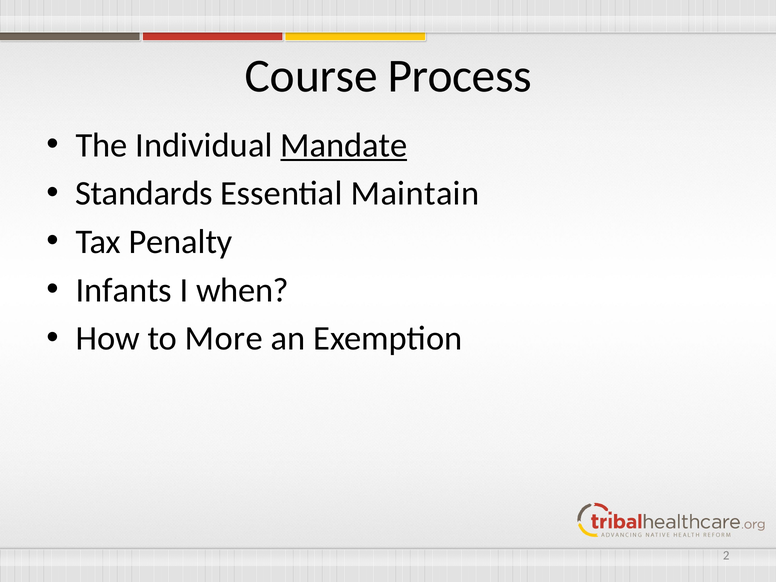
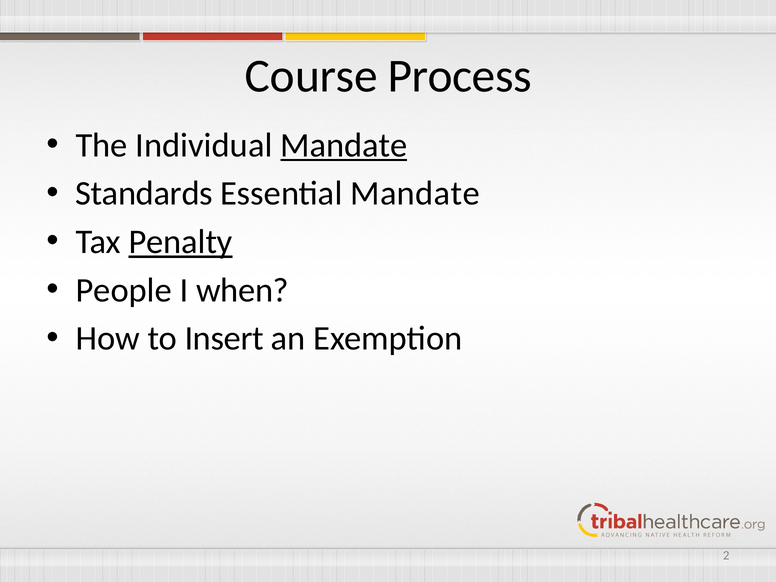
Essential Maintain: Maintain -> Mandate
Penalty underline: none -> present
Infants: Infants -> People
More: More -> Insert
